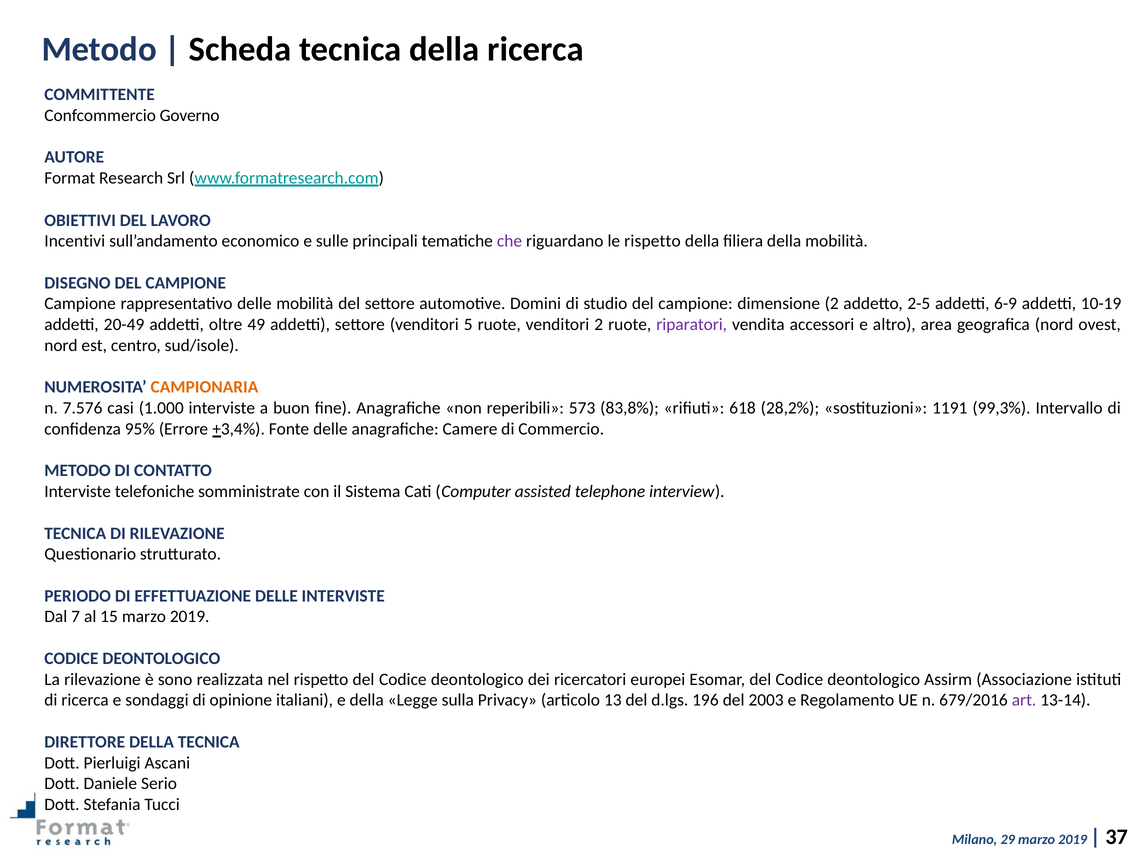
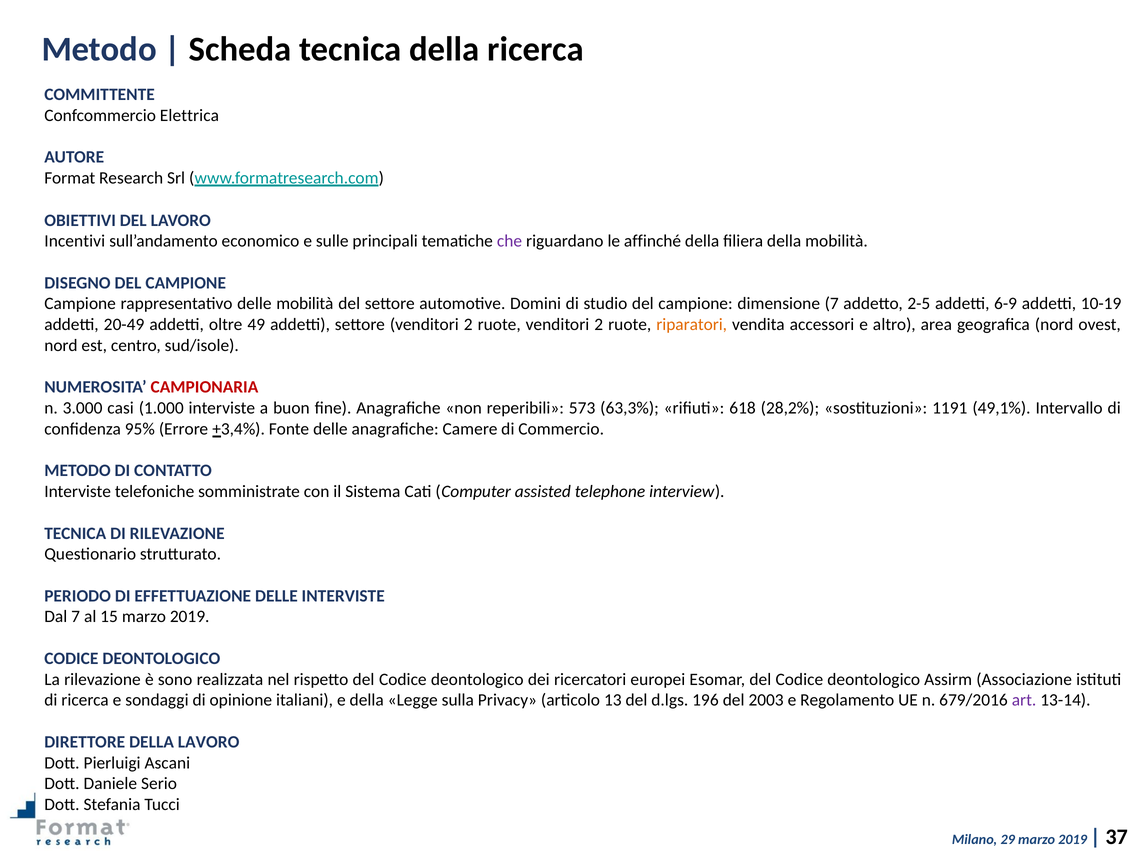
Governo: Governo -> Elettrica
le rispetto: rispetto -> affinché
dimensione 2: 2 -> 7
settore venditori 5: 5 -> 2
riparatori colour: purple -> orange
CAMPIONARIA colour: orange -> red
7.576: 7.576 -> 3.000
83,8%: 83,8% -> 63,3%
99,3%: 99,3% -> 49,1%
DELLA TECNICA: TECNICA -> LAVORO
